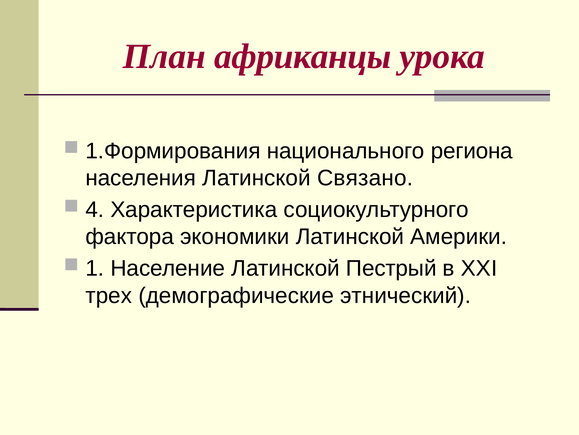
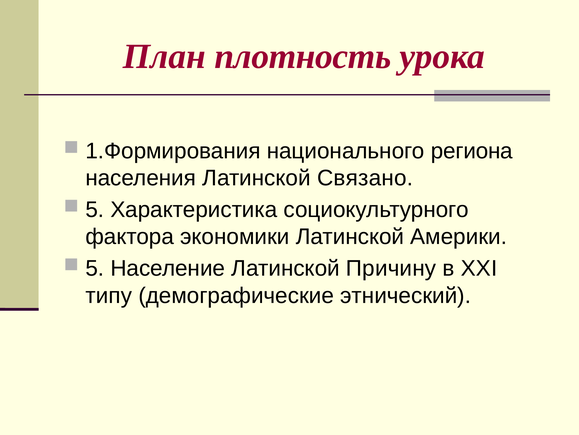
африканцы: африканцы -> плотность
4 at (95, 209): 4 -> 5
1 at (95, 268): 1 -> 5
Пестрый: Пестрый -> Причину
трех: трех -> типу
